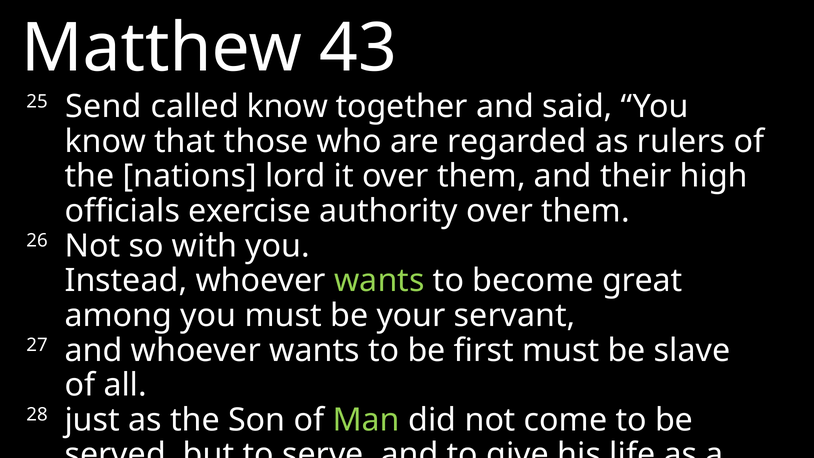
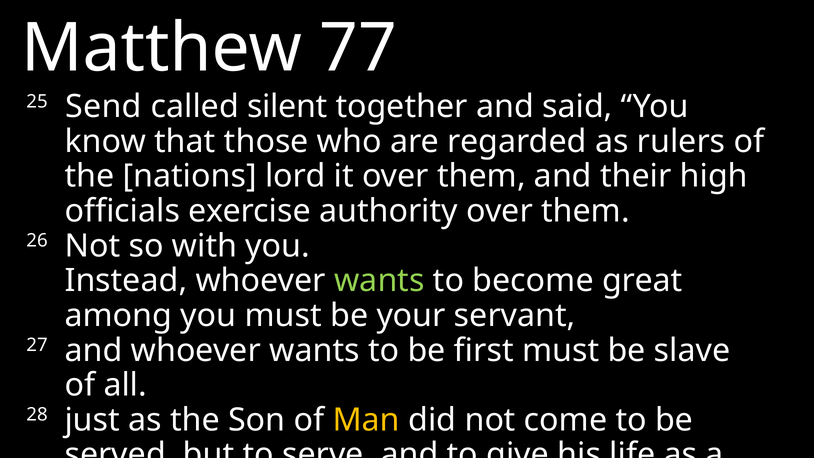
43: 43 -> 77
called know: know -> silent
Man colour: light green -> yellow
